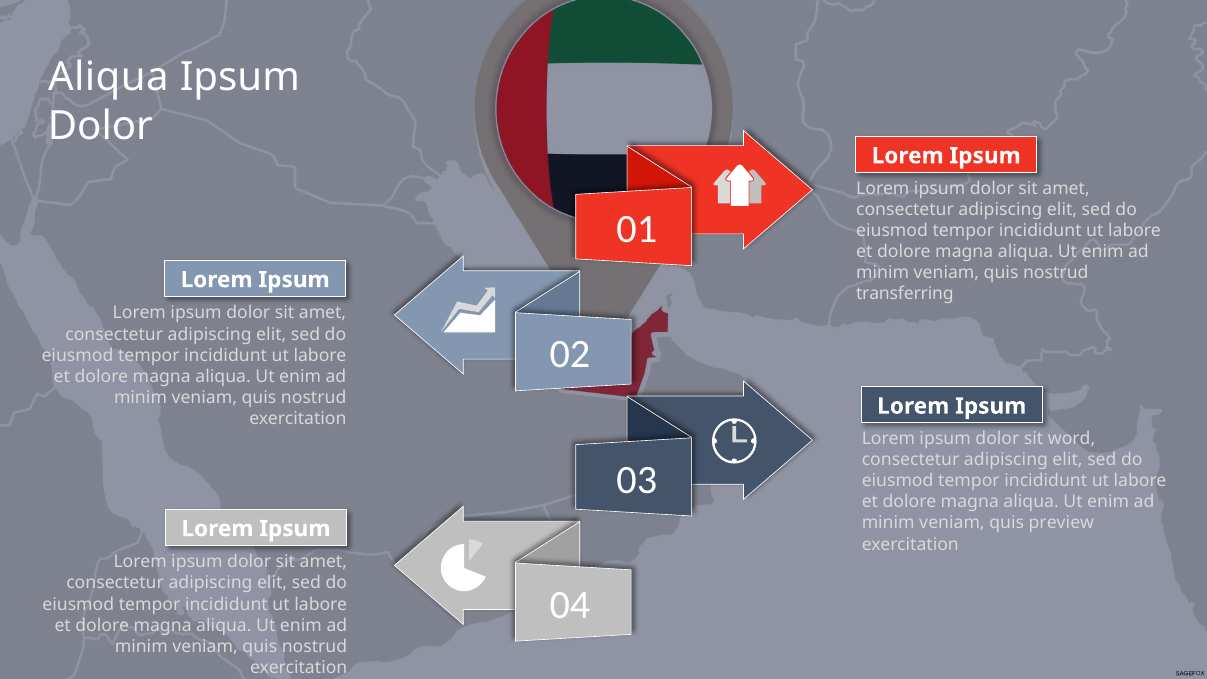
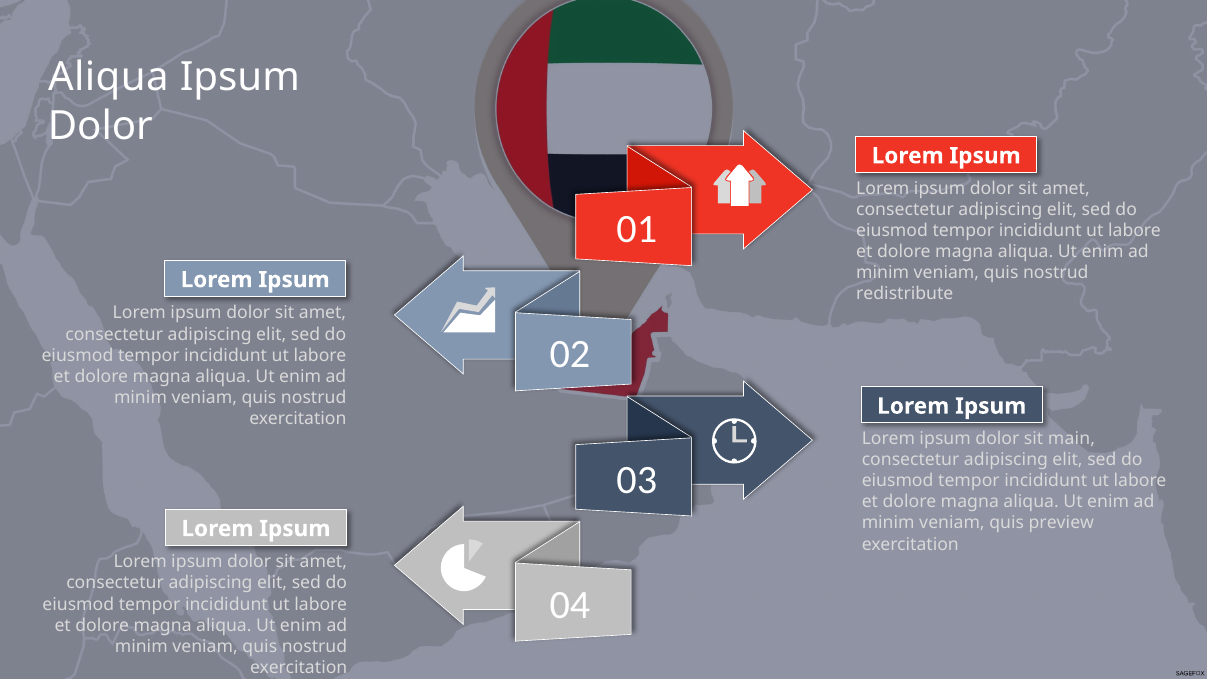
transferring: transferring -> redistribute
word: word -> main
